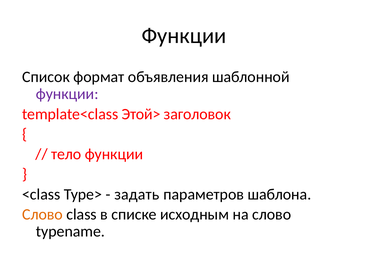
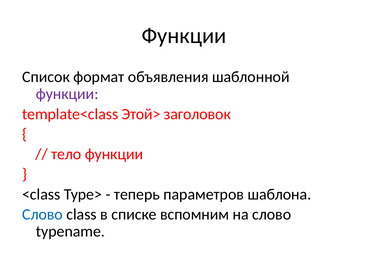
задать: задать -> теперь
Слово at (42, 214) colour: orange -> blue
исходным: исходным -> вспомним
